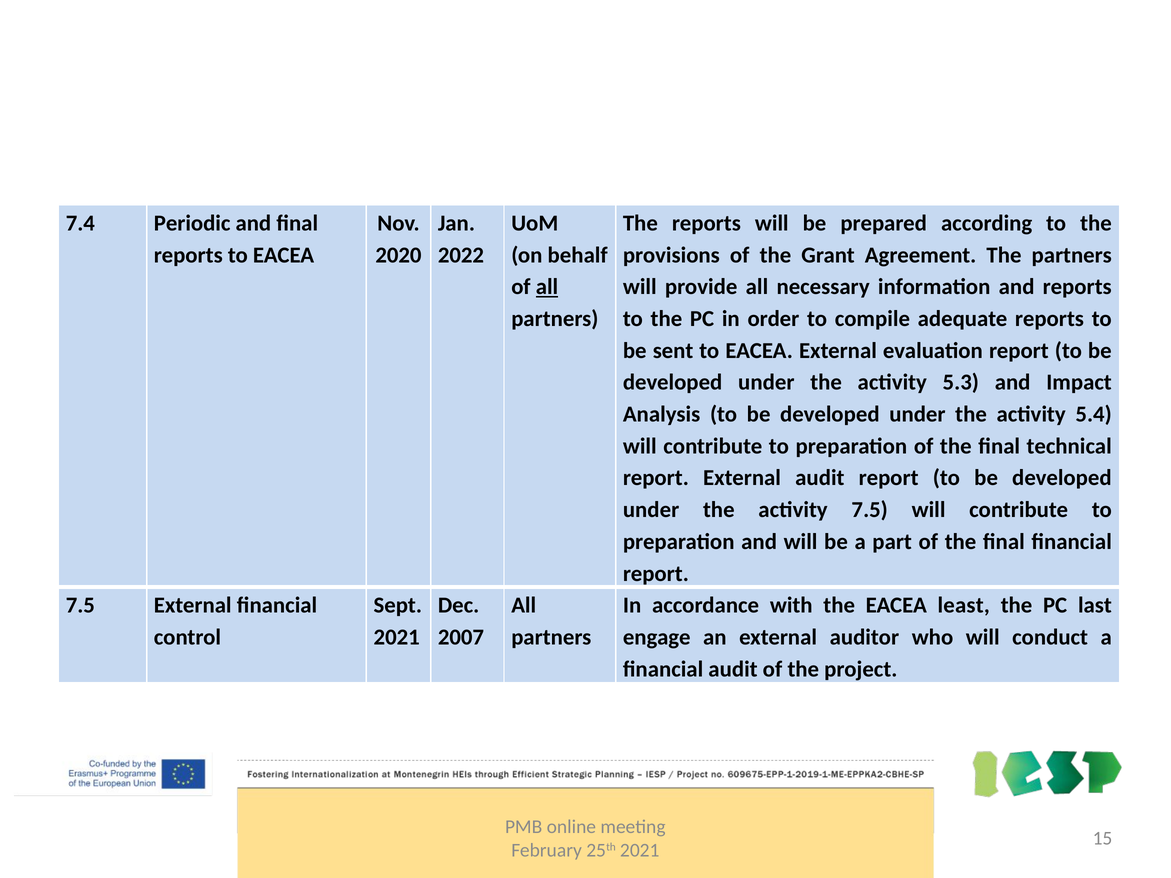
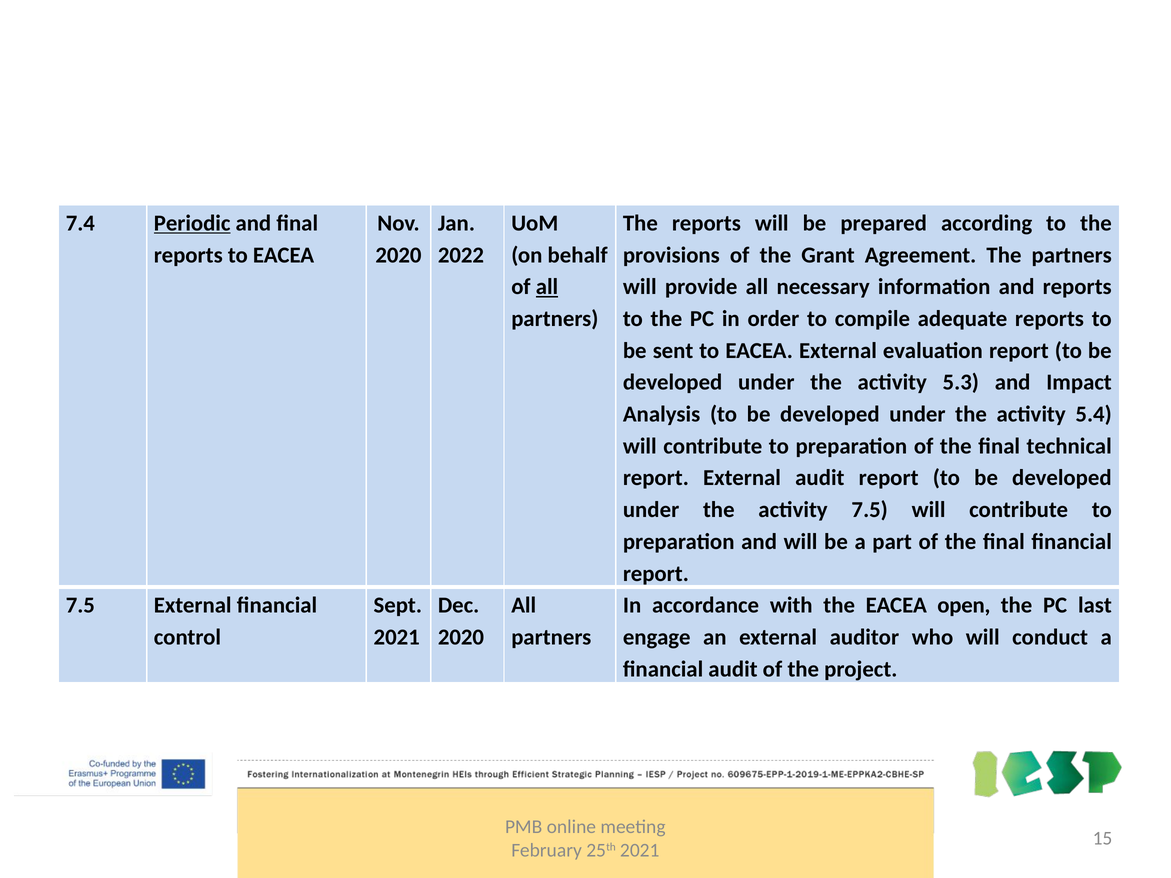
Periodic underline: none -> present
least: least -> open
2007 at (461, 637): 2007 -> 2020
